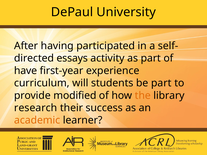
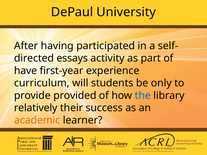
be part: part -> only
modified: modified -> provided
the colour: orange -> blue
research: research -> relatively
